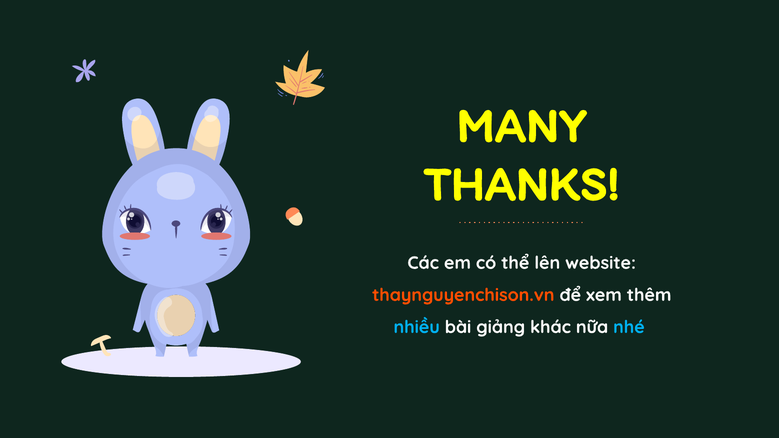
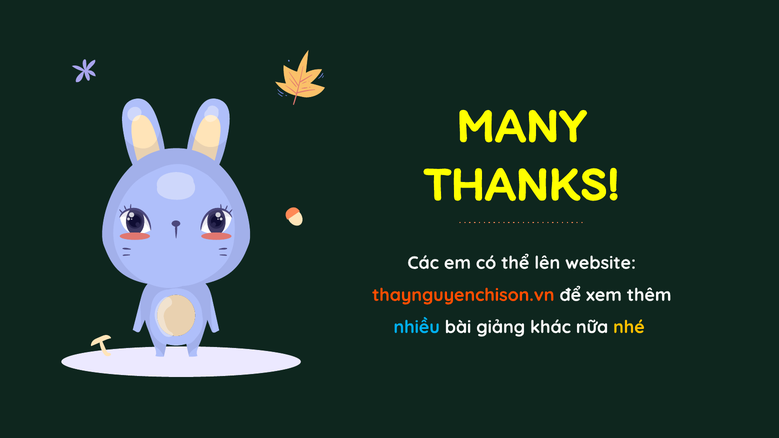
nhé colour: light blue -> yellow
